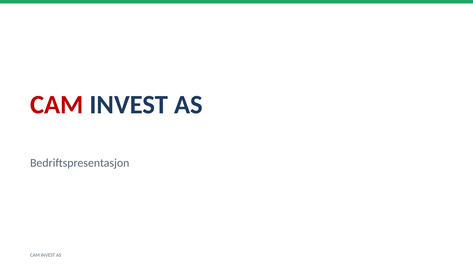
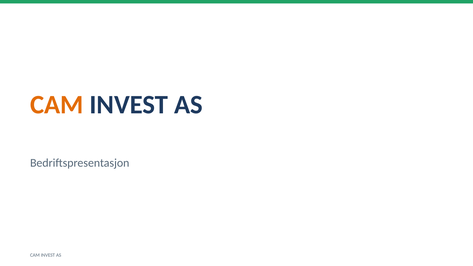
CAM at (57, 105) colour: red -> orange
